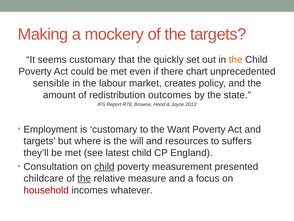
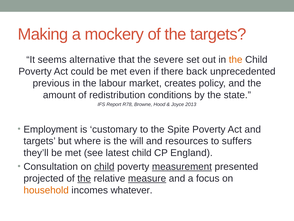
seems customary: customary -> alternative
quickly: quickly -> severe
chart: chart -> back
sensible: sensible -> previous
outcomes: outcomes -> conditions
Want: Want -> Spite
measurement underline: none -> present
childcare: childcare -> projected
measure underline: none -> present
household colour: red -> orange
